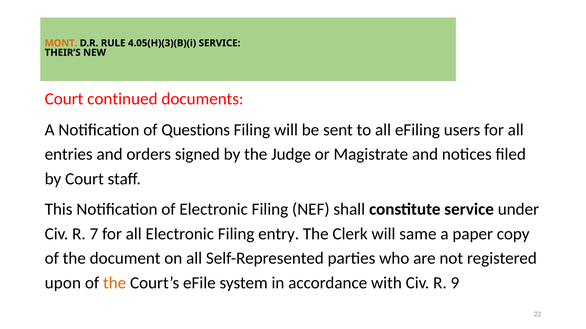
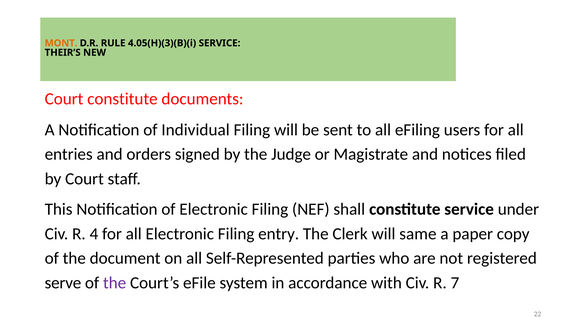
Court continued: continued -> constitute
Questions: Questions -> Individual
7: 7 -> 4
upon: upon -> serve
the at (115, 283) colour: orange -> purple
9: 9 -> 7
